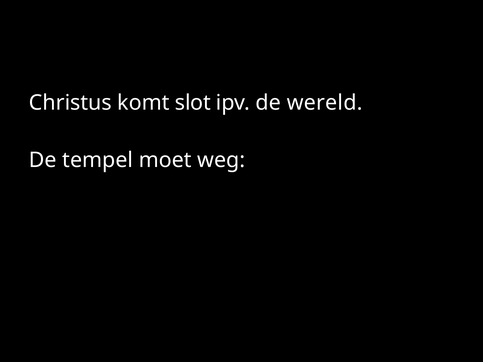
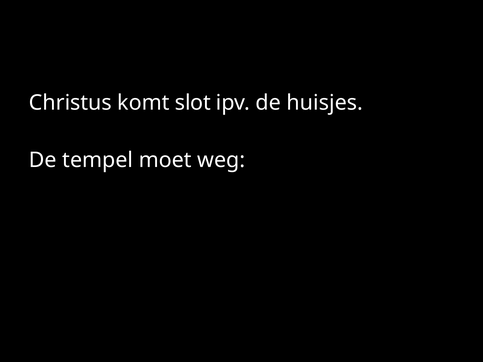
wereld: wereld -> huisjes
